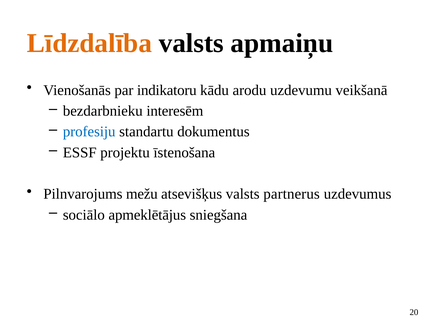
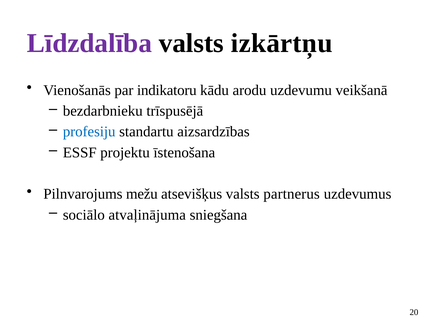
Līdzdalība colour: orange -> purple
apmaiņu: apmaiņu -> izkārtņu
interesēm: interesēm -> trīspusējā
dokumentus: dokumentus -> aizsardzības
apmeklētājus: apmeklētājus -> atvaļinājuma
